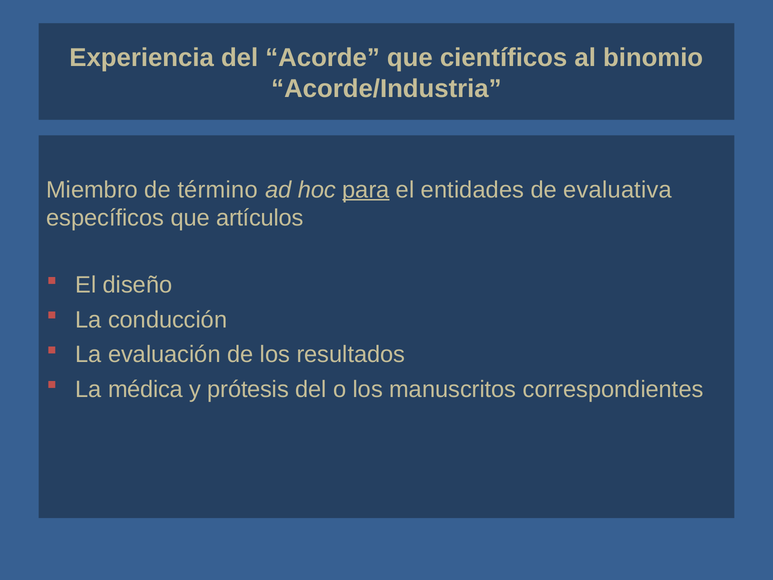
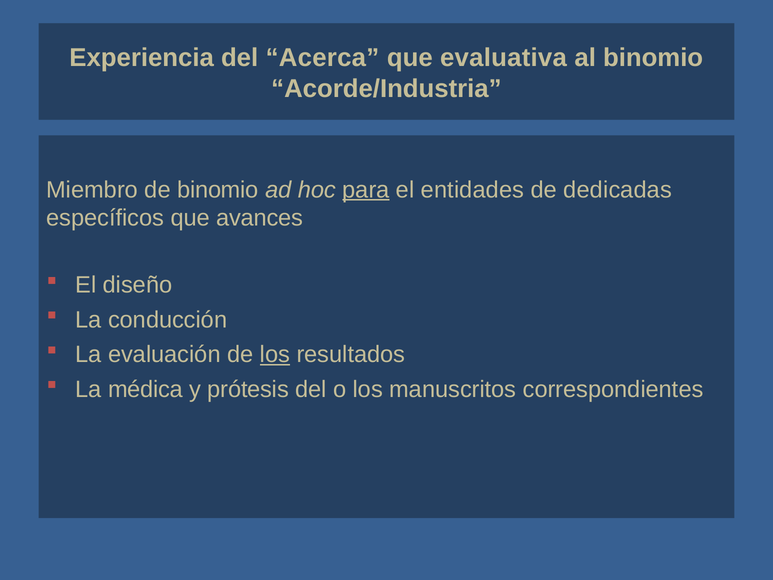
Acorde: Acorde -> Acerca
científicos: científicos -> evaluativa
de término: término -> binomio
evaluativa: evaluativa -> dedicadas
artículos: artículos -> avances
los at (275, 355) underline: none -> present
